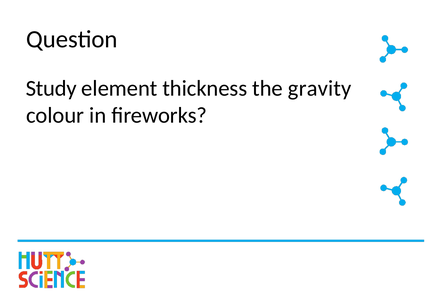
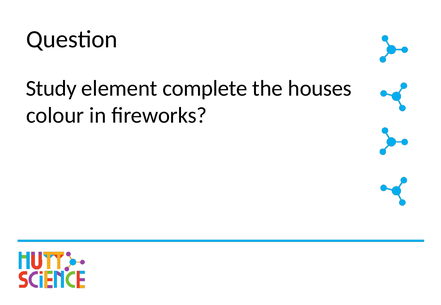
thickness: thickness -> complete
gravity: gravity -> houses
